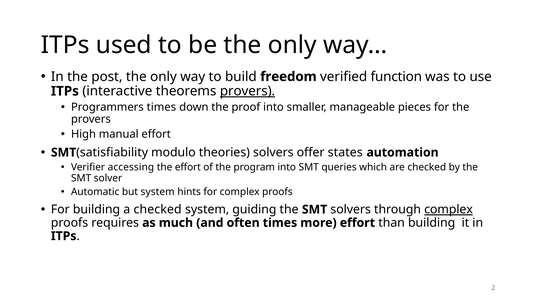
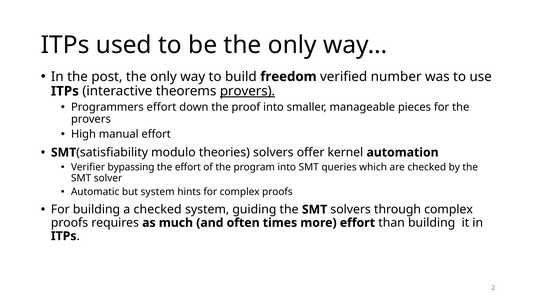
function: function -> number
Programmers times: times -> effort
states: states -> kernel
accessing: accessing -> bypassing
complex at (449, 209) underline: present -> none
